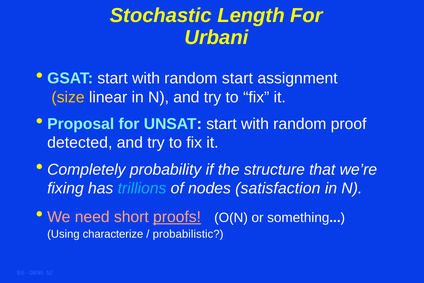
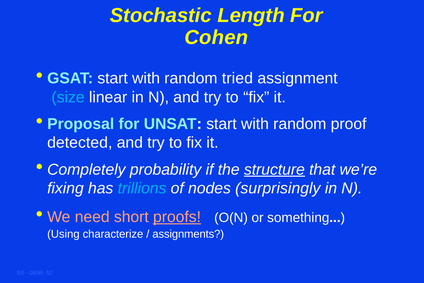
Urbani: Urbani -> Cohen
random start: start -> tried
size colour: yellow -> light blue
structure underline: none -> present
satisfaction: satisfaction -> surprisingly
probabilistic: probabilistic -> assignments
